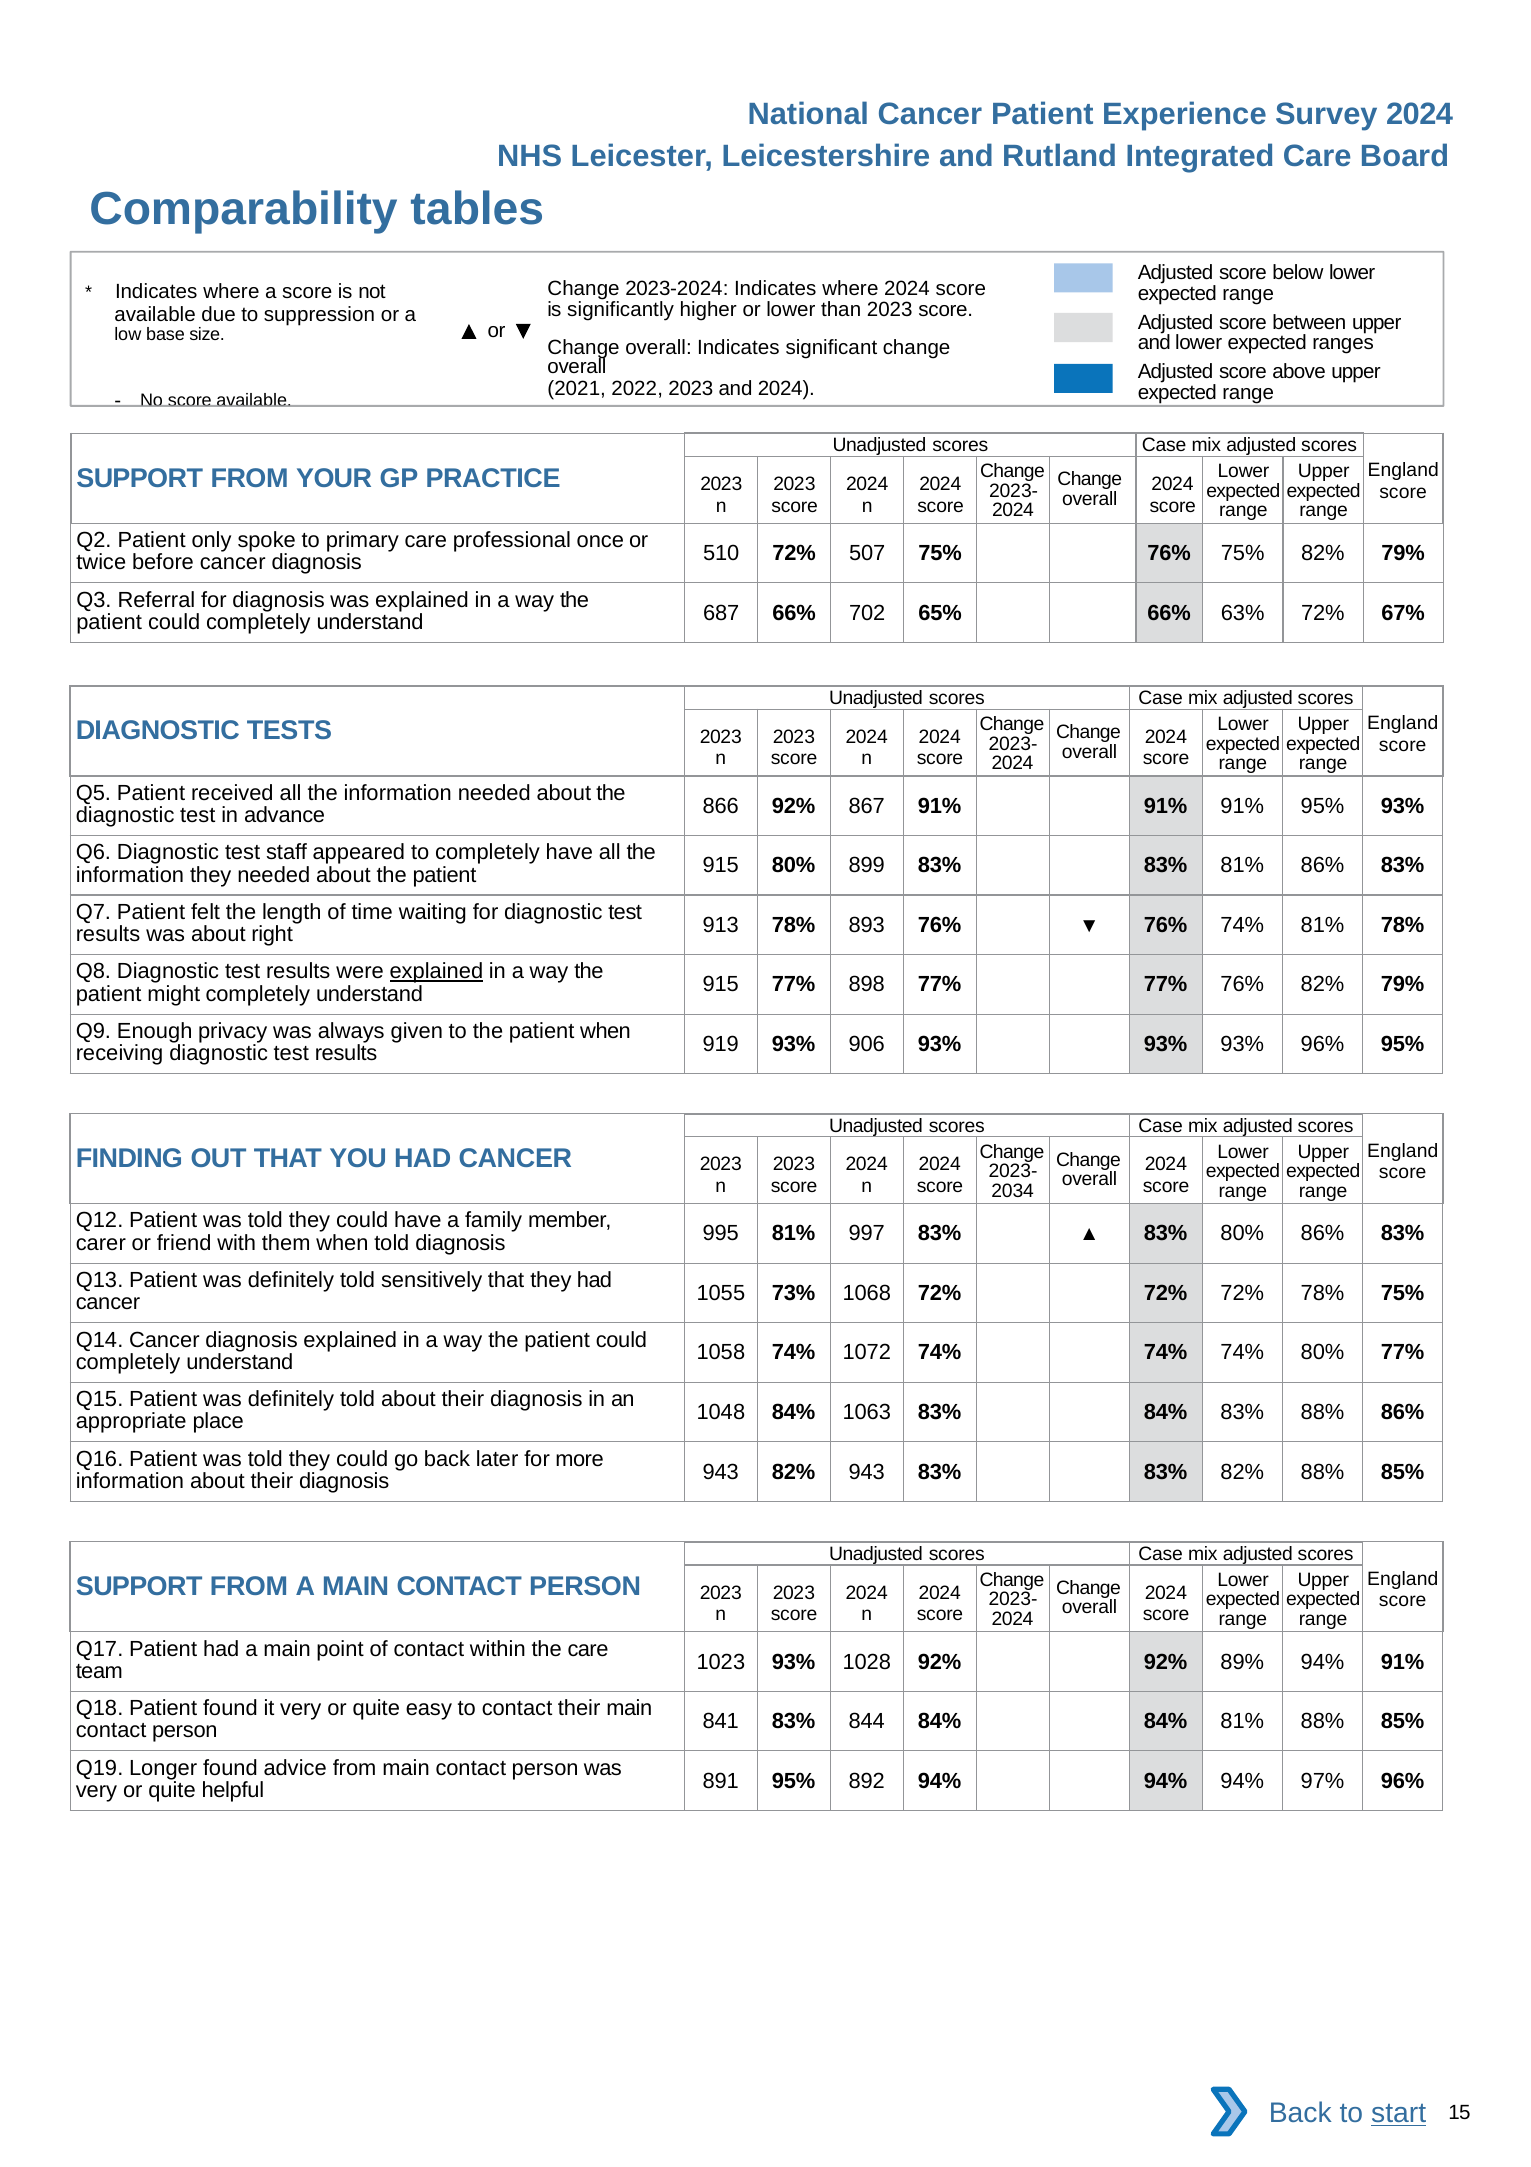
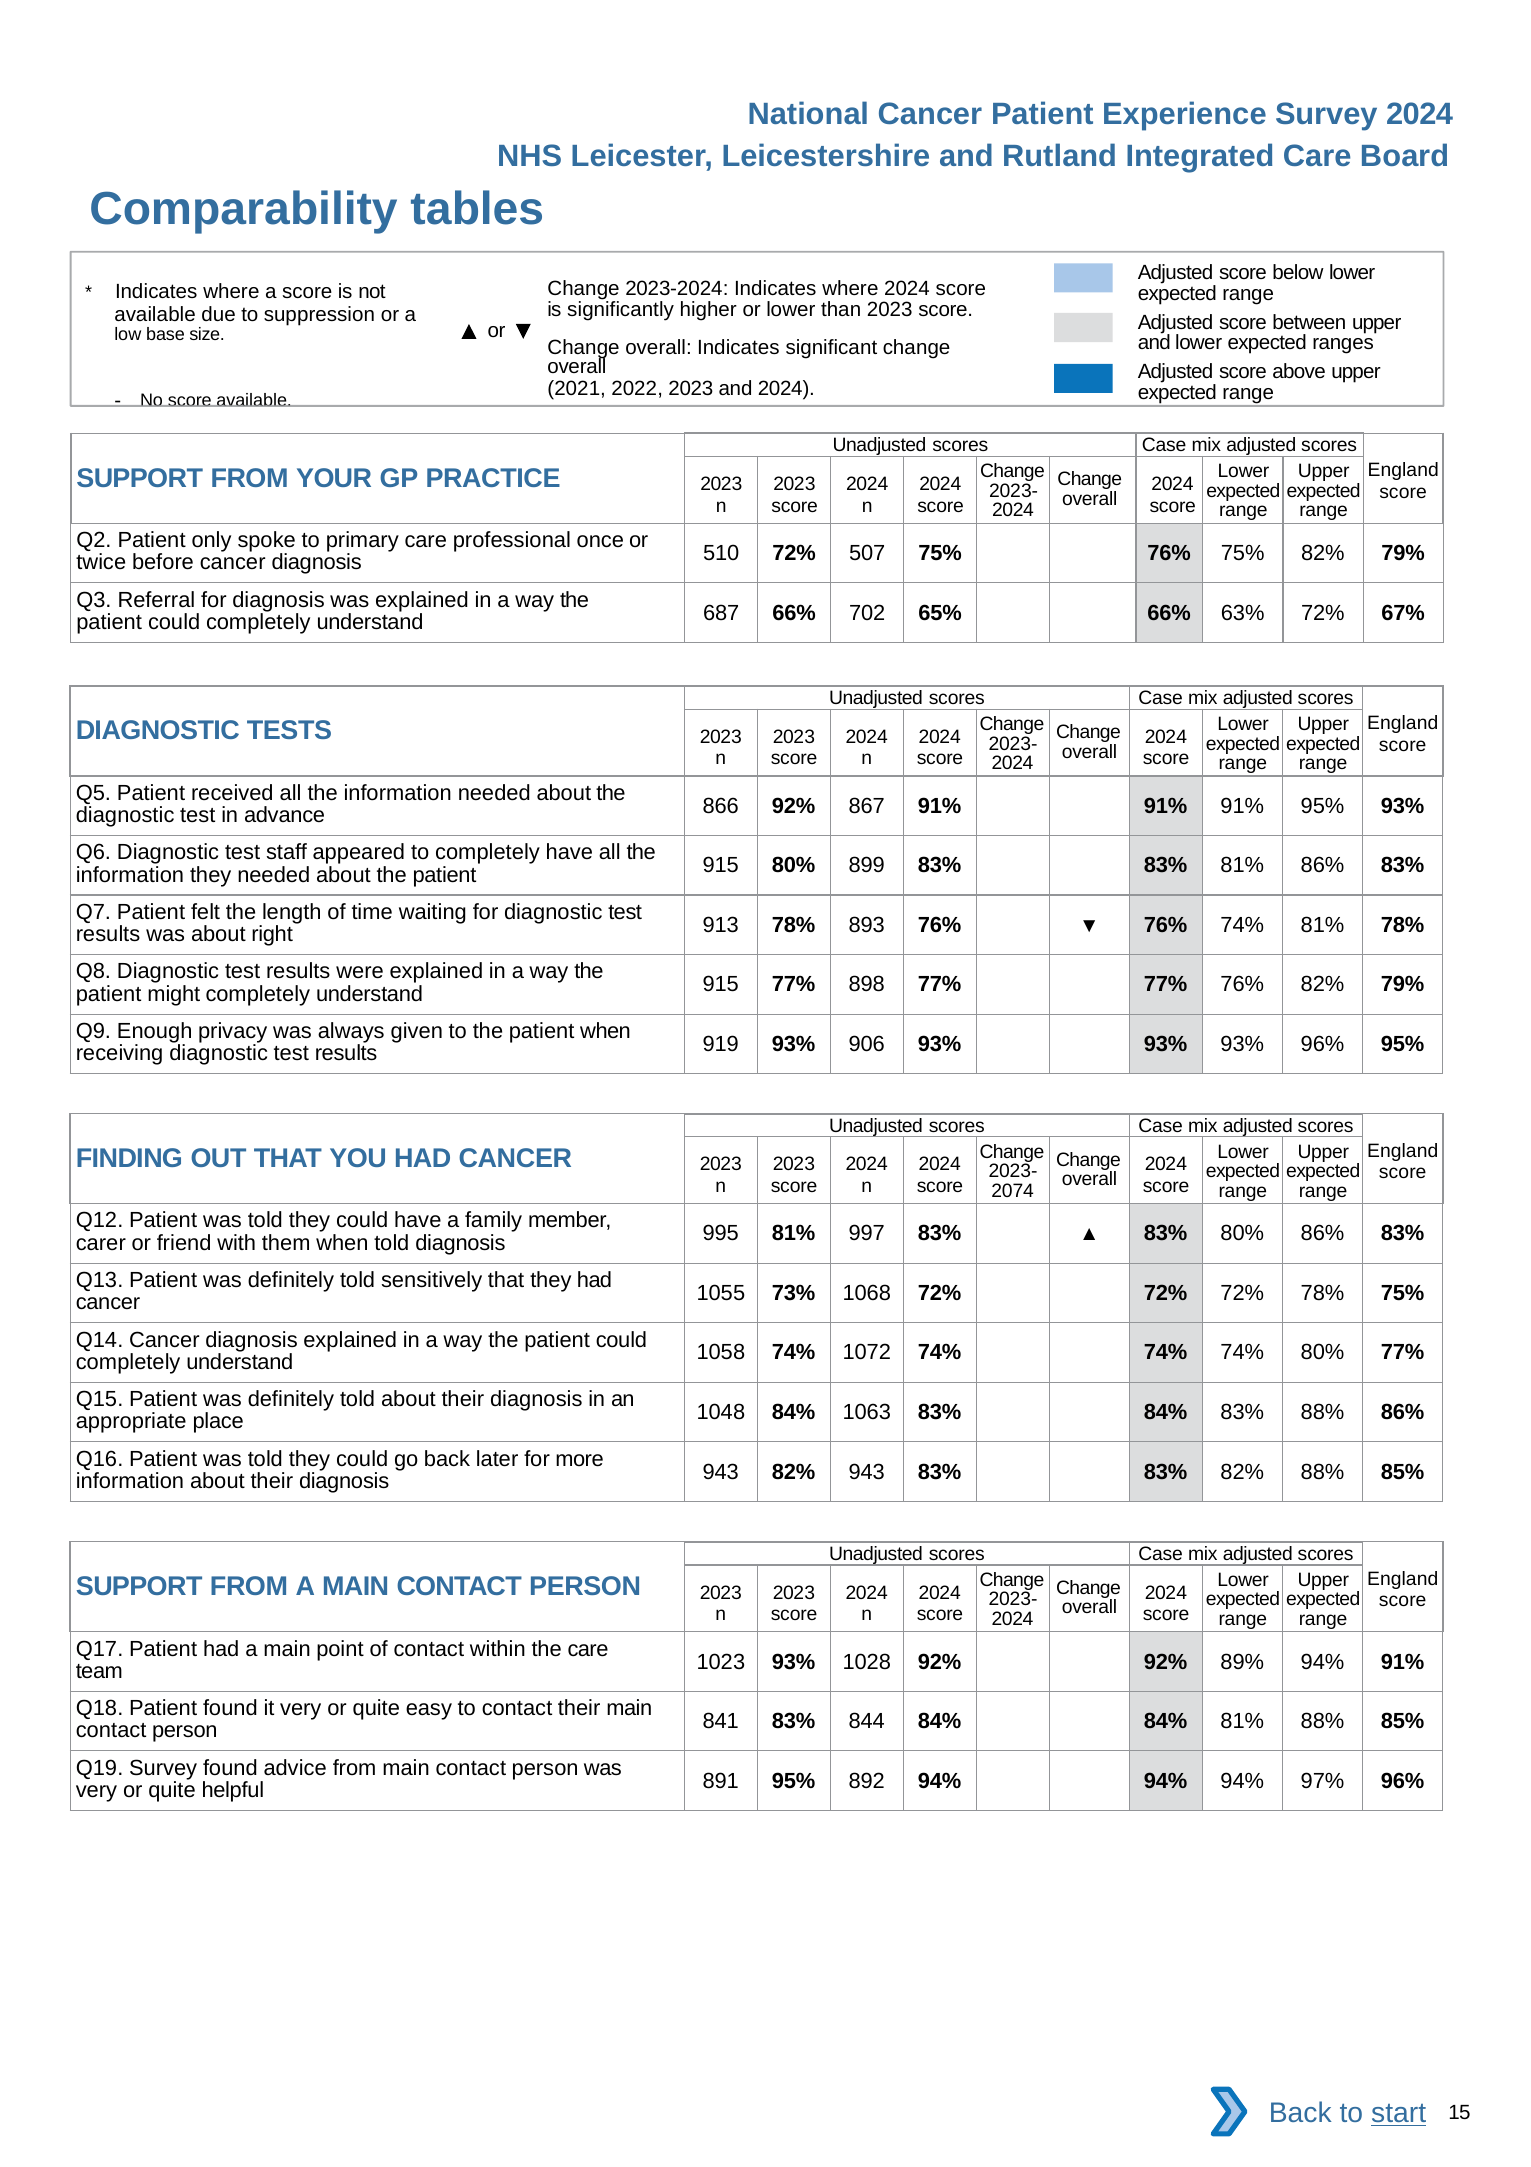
explained at (436, 972) underline: present -> none
2034: 2034 -> 2074
Q19 Longer: Longer -> Survey
